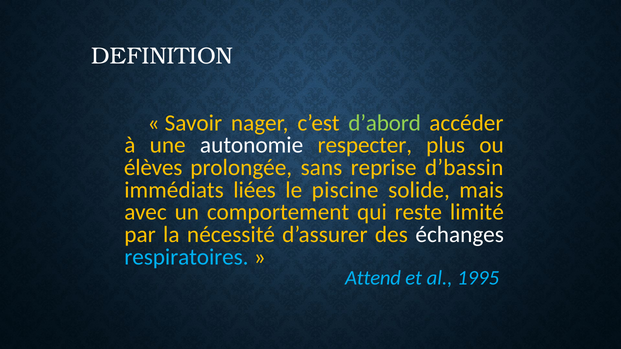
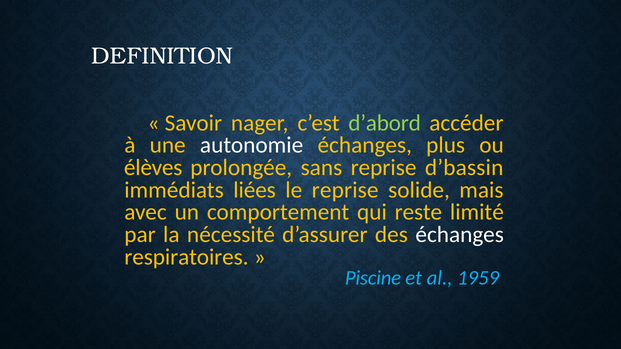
autonomie respecter: respecter -> échanges
le piscine: piscine -> reprise
respiratoires colour: light blue -> yellow
Attend: Attend -> Piscine
1995: 1995 -> 1959
